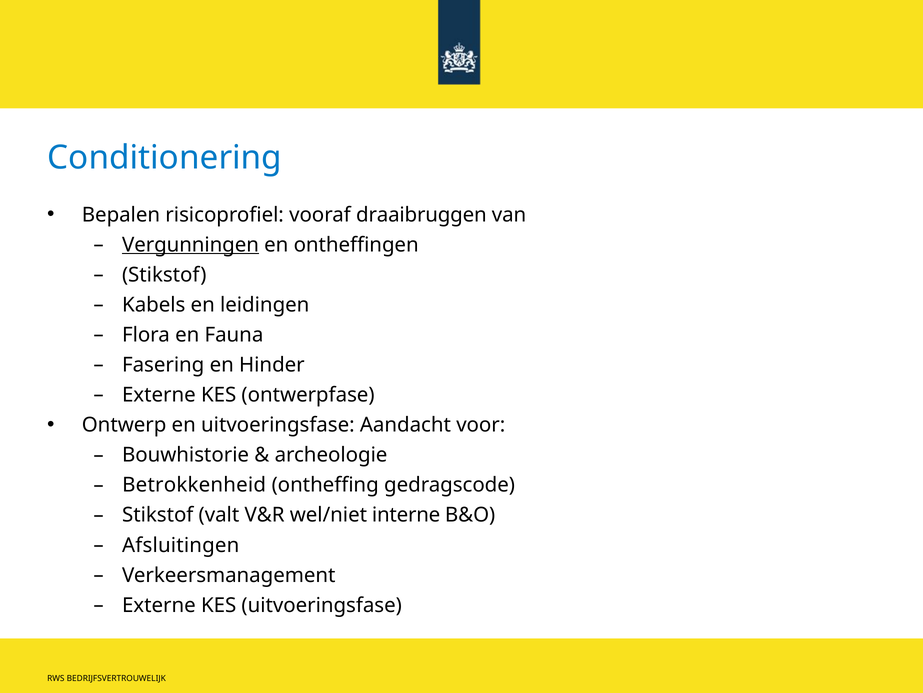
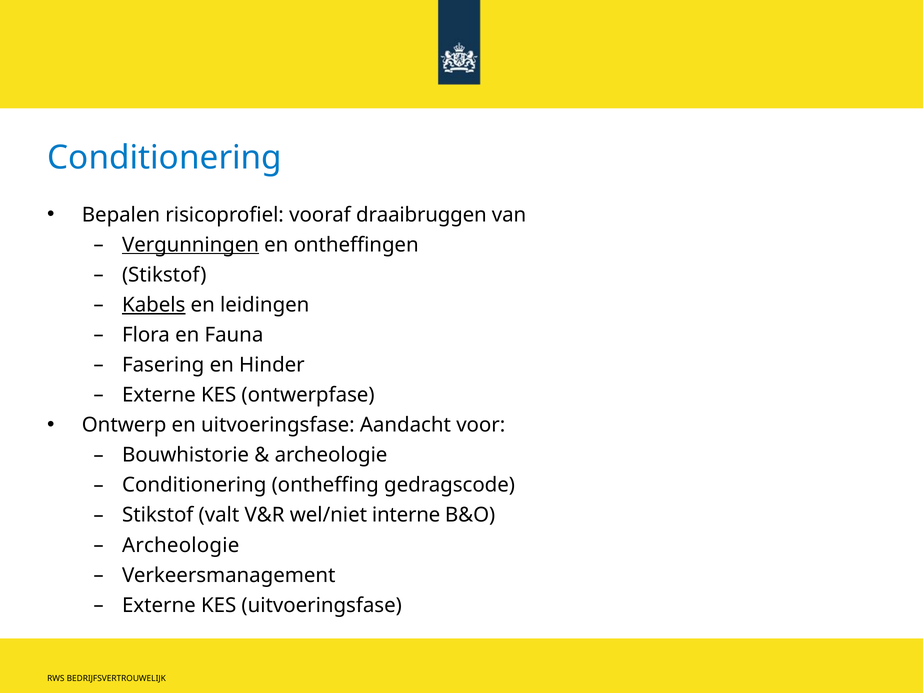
Kabels underline: none -> present
Betrokkenheid at (194, 485): Betrokkenheid -> Conditionering
Afsluitingen at (181, 545): Afsluitingen -> Archeologie
